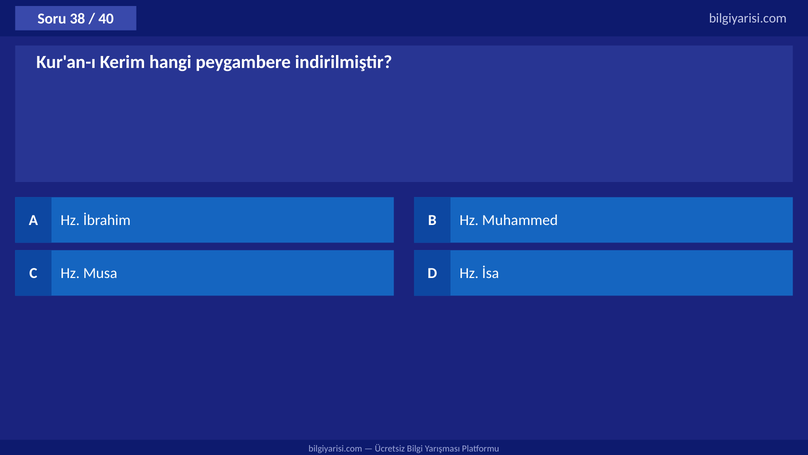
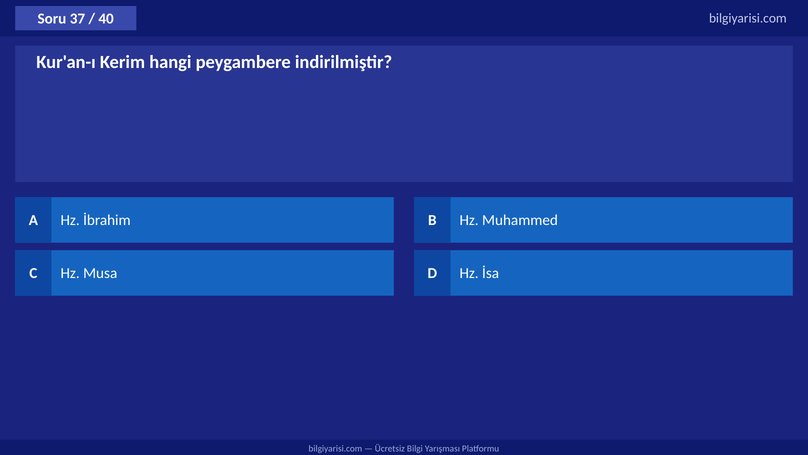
38: 38 -> 37
